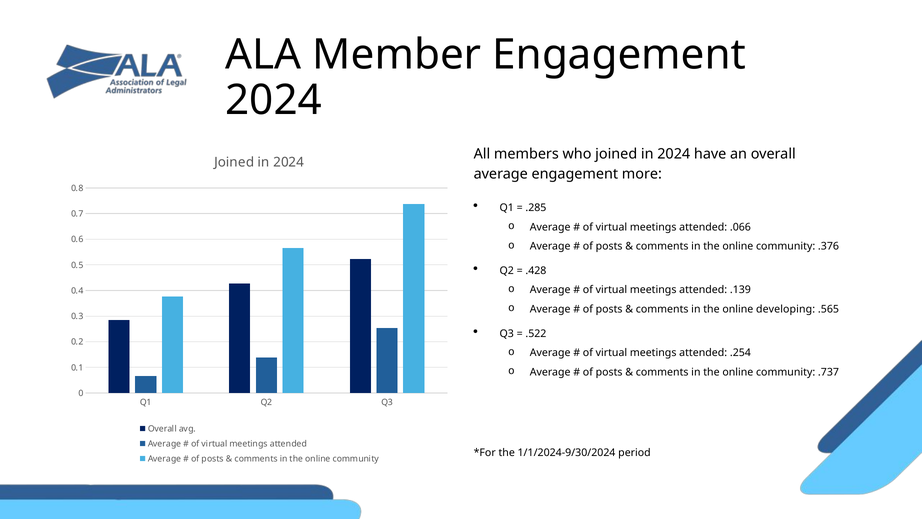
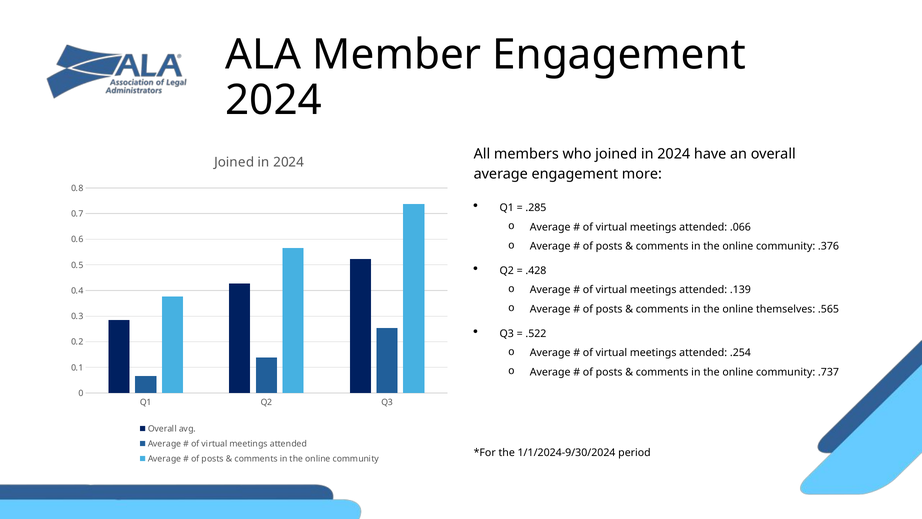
developing: developing -> themselves
